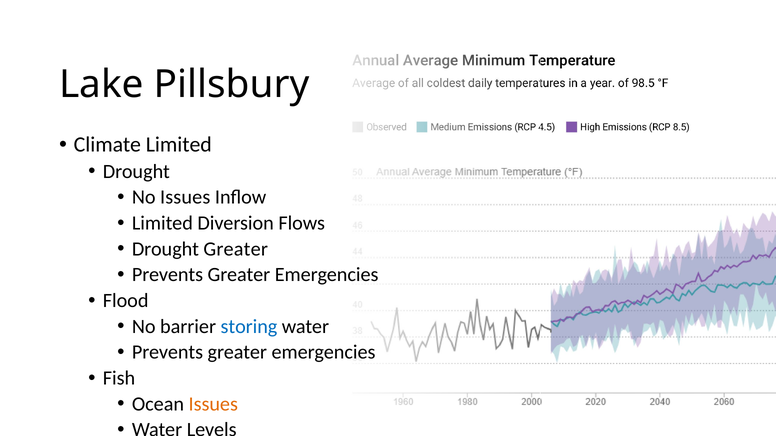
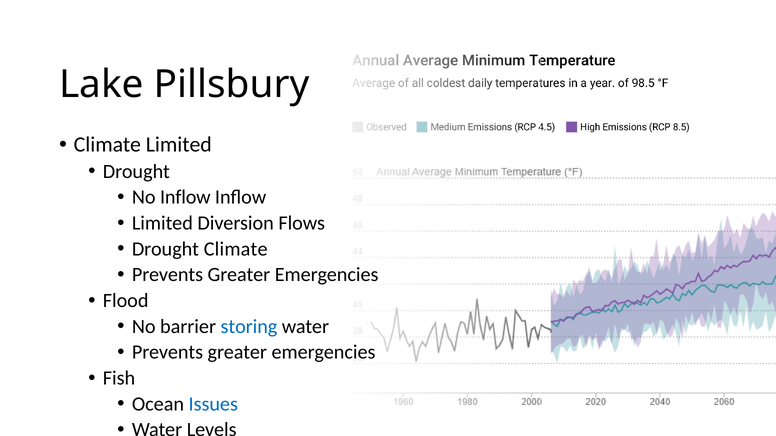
No Issues: Issues -> Inflow
Drought Greater: Greater -> Climate
Issues at (213, 404) colour: orange -> blue
